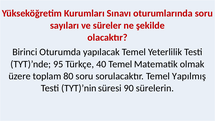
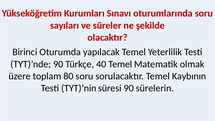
TYT)’nde 95: 95 -> 90
Yapılmış: Yapılmış -> Kaybının
